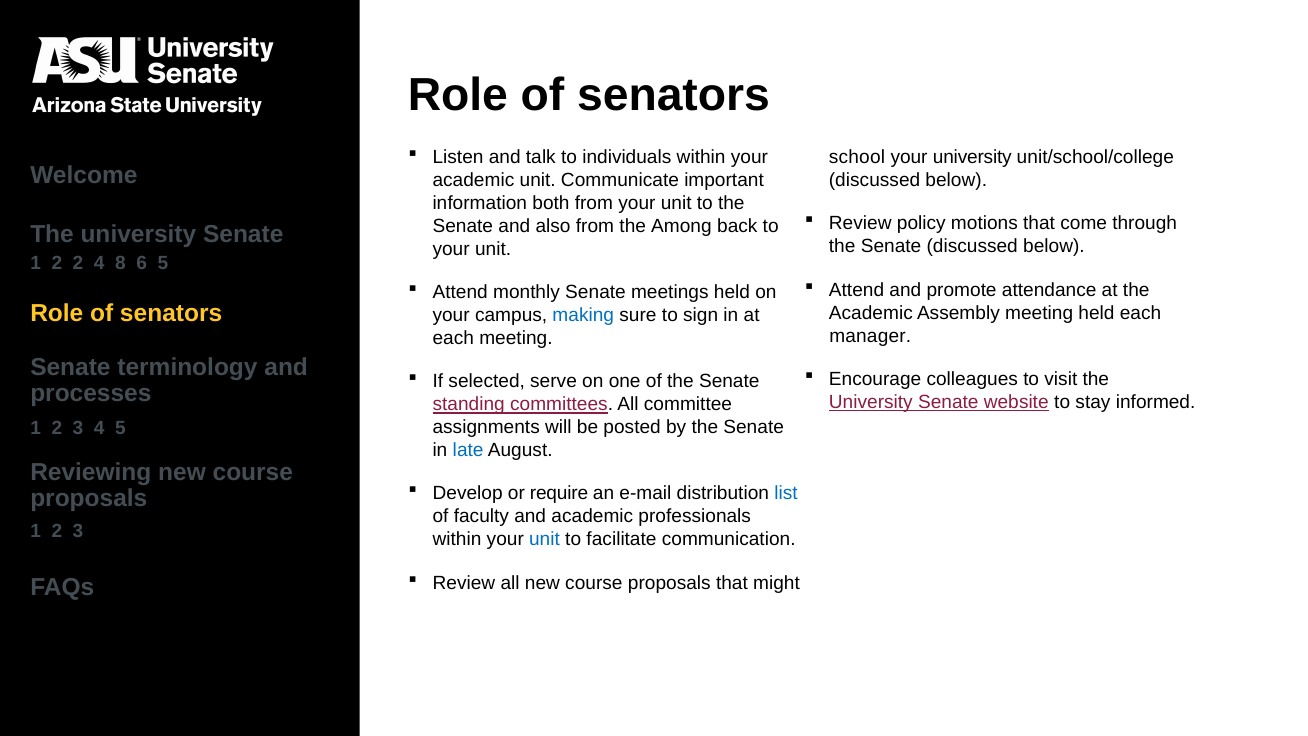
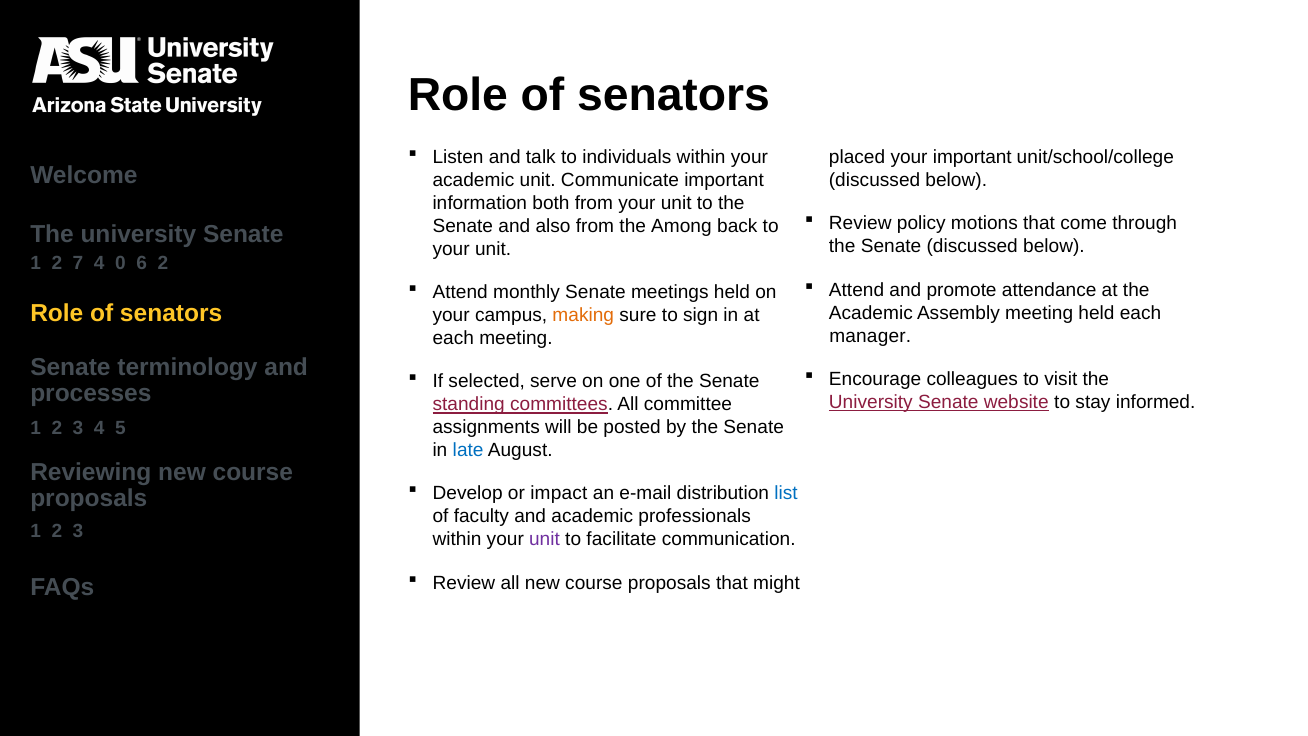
school: school -> placed
your university: university -> important
2 2: 2 -> 7
8: 8 -> 0
6 5: 5 -> 2
making colour: blue -> orange
require: require -> impact
unit at (545, 539) colour: blue -> purple
